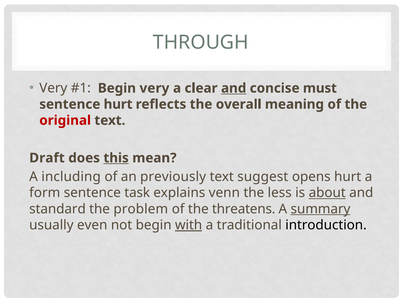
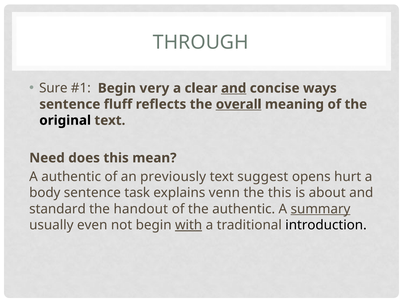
Very at (53, 88): Very -> Sure
must: must -> ways
sentence hurt: hurt -> fluff
overall underline: none -> present
original colour: red -> black
Draft: Draft -> Need
this at (116, 158) underline: present -> none
A including: including -> authentic
form: form -> body
the less: less -> this
about underline: present -> none
problem: problem -> handout
the threatens: threatens -> authentic
